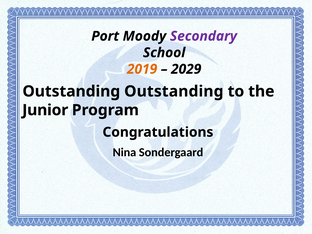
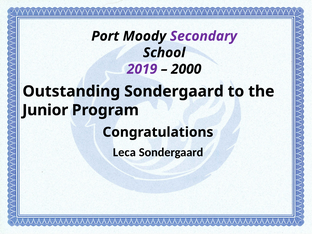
2019 colour: orange -> purple
2029: 2029 -> 2000
Outstanding Outstanding: Outstanding -> Sondergaard
Nina: Nina -> Leca
